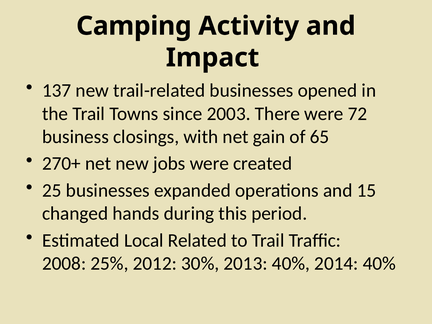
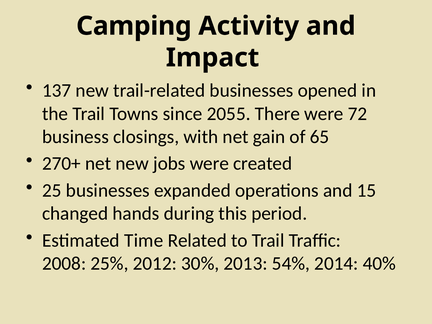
2003: 2003 -> 2055
Local: Local -> Time
2013 40%: 40% -> 54%
